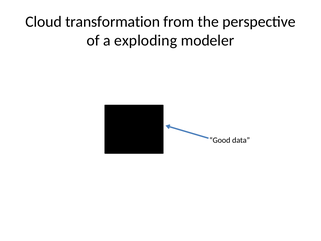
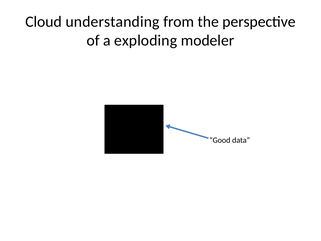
transformation: transformation -> understanding
